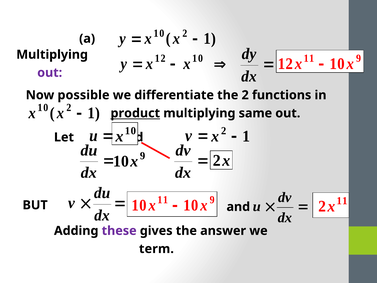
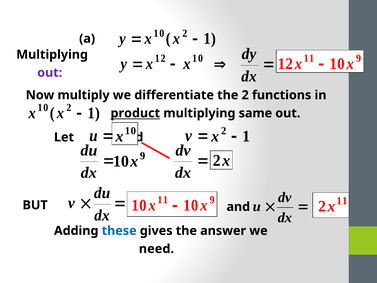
possible: possible -> multiply
these colour: purple -> blue
term: term -> need
